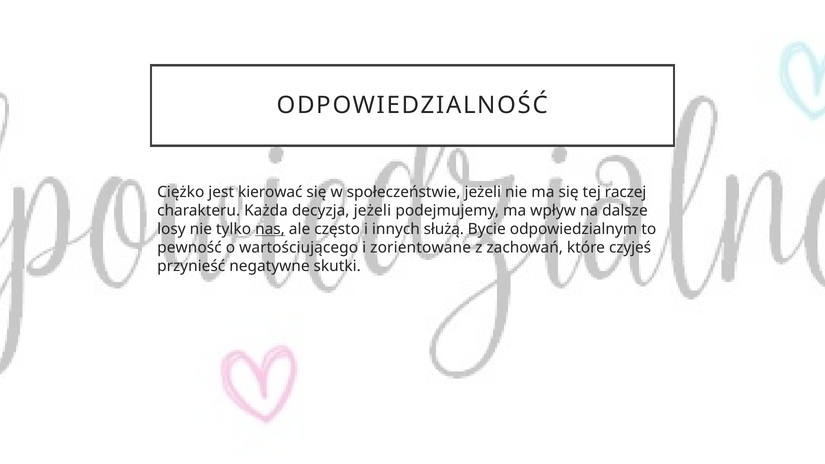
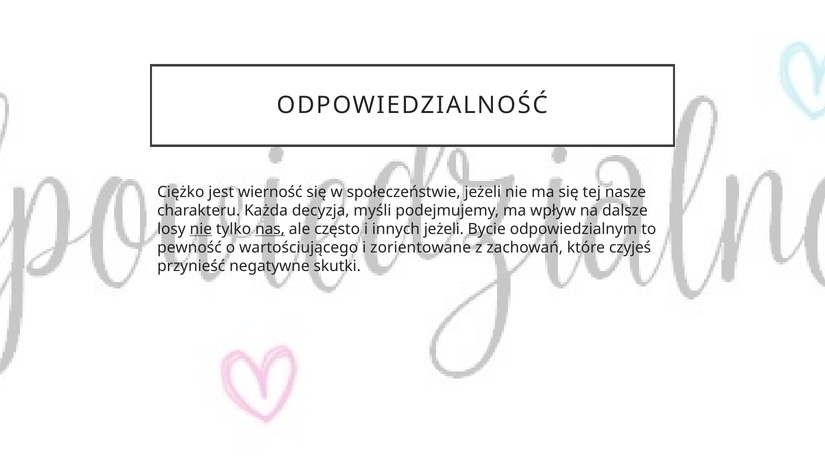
kierować: kierować -> wierność
raczej: raczej -> nasze
decyzja jeżeli: jeżeli -> myśli
nie at (201, 229) underline: none -> present
innych służą: służą -> jeżeli
